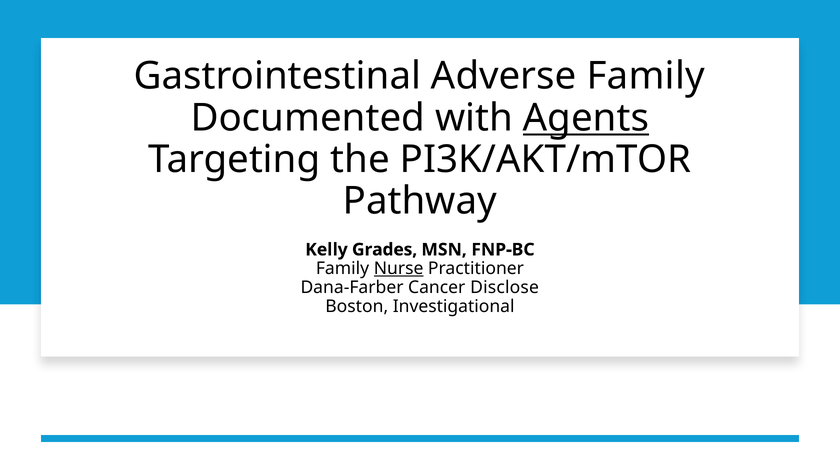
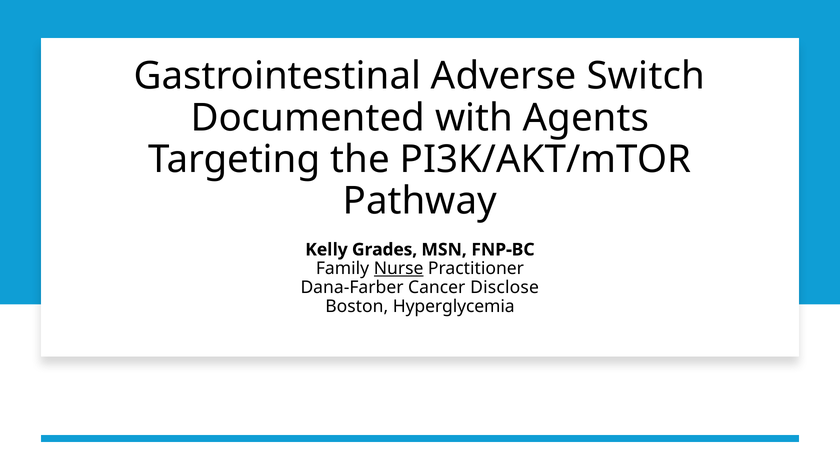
Adverse Family: Family -> Switch
Agents underline: present -> none
Investigational: Investigational -> Hyperglycemia
